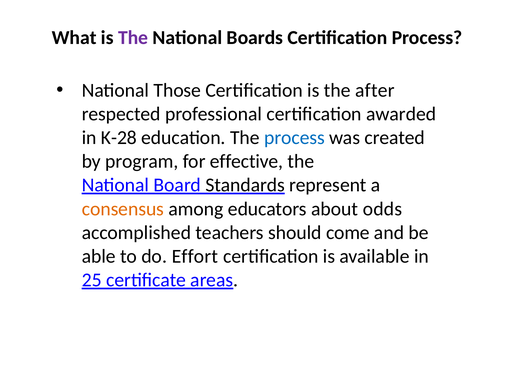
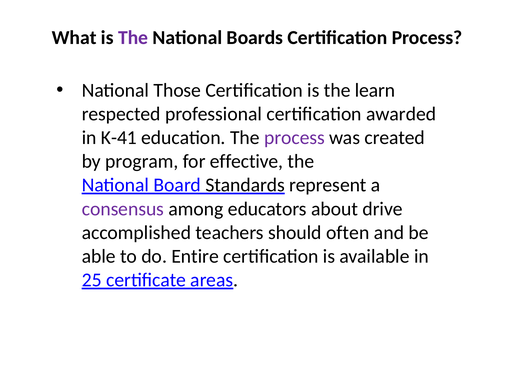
after: after -> learn
K-28: K-28 -> K-41
process at (294, 138) colour: blue -> purple
consensus colour: orange -> purple
odds: odds -> drive
come: come -> often
Effort: Effort -> Entire
